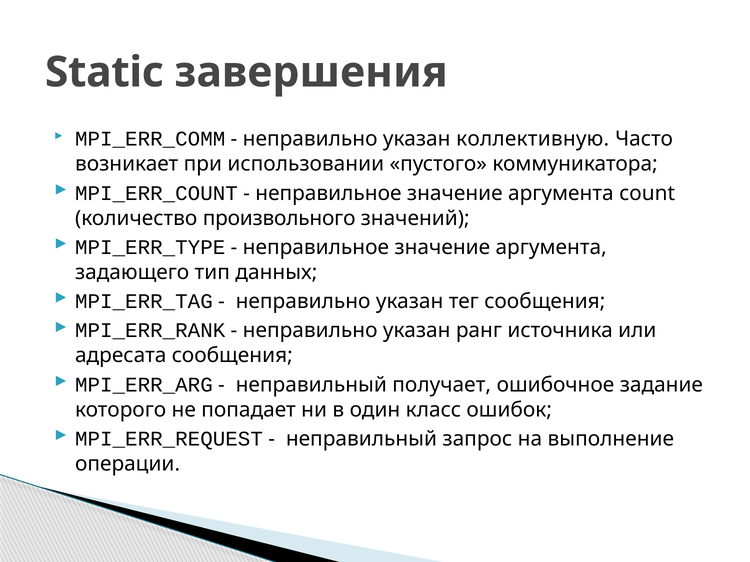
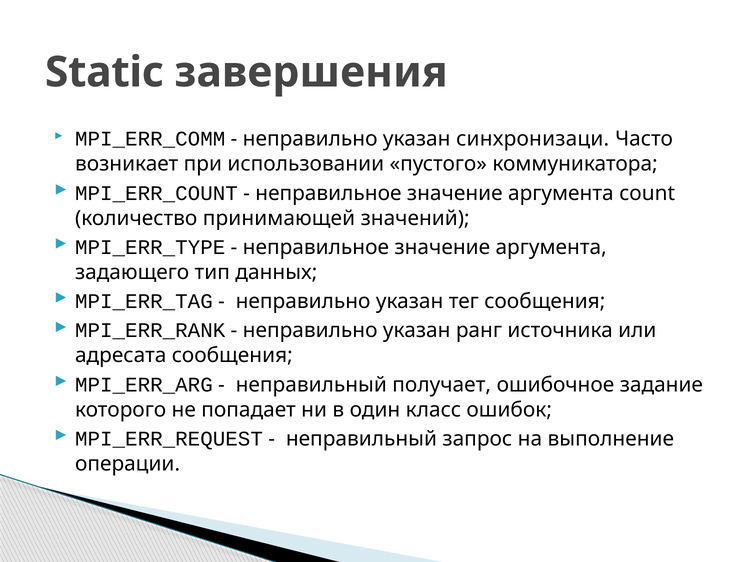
коллективную: коллективную -> синхронизаци
произвольного: произвольного -> принимающей
